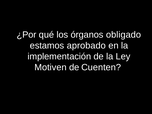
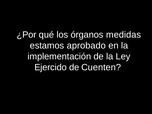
obligado: obligado -> medidas
Motiven: Motiven -> Ejercido
